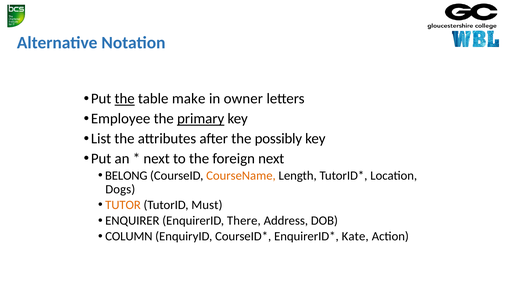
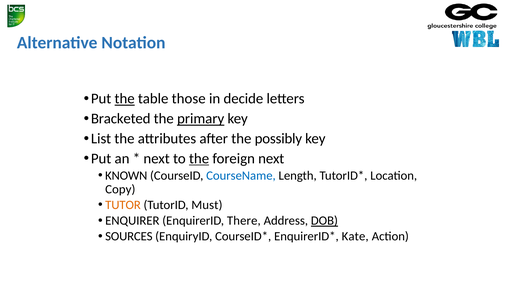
make: make -> those
owner: owner -> decide
Employee: Employee -> Bracketed
the at (199, 159) underline: none -> present
BELONG: BELONG -> KNOWN
CourseName colour: orange -> blue
Dogs: Dogs -> Copy
DOB underline: none -> present
COLUMN: COLUMN -> SOURCES
